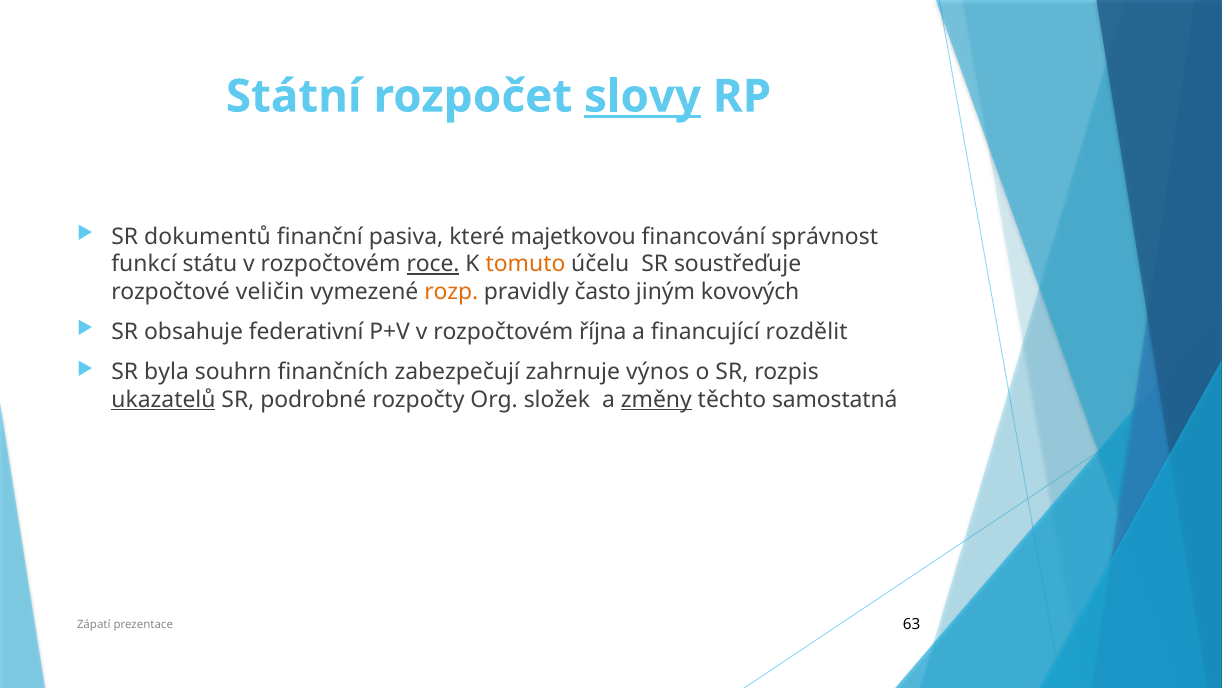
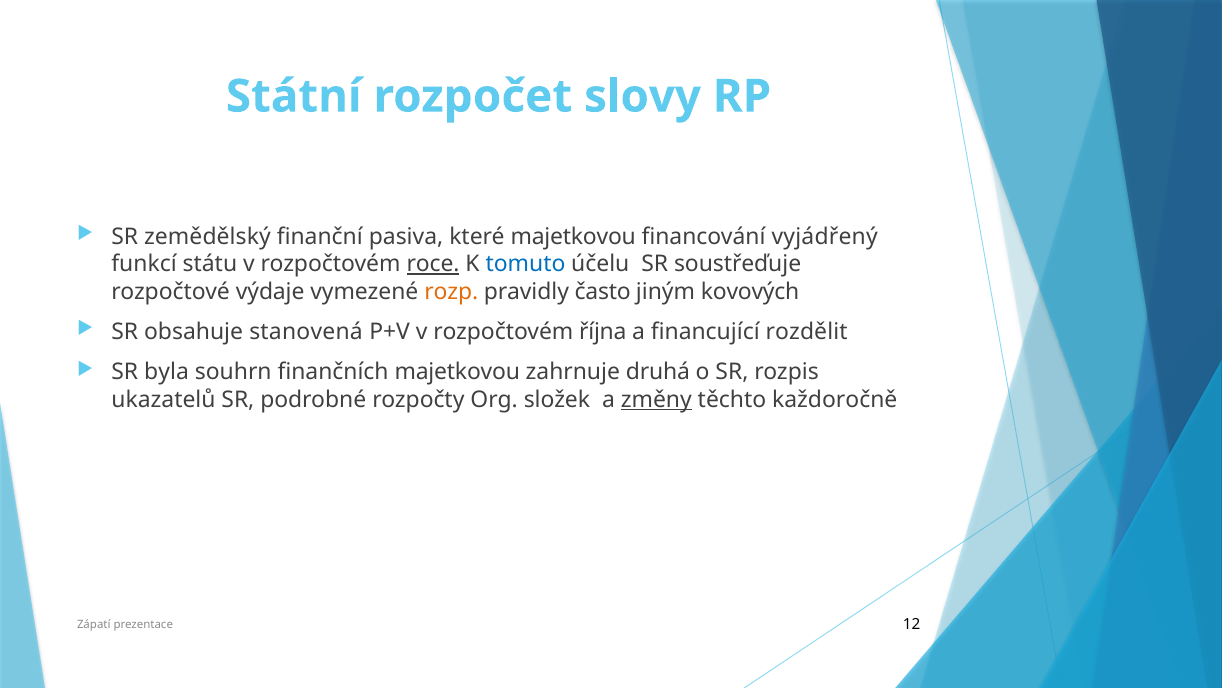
slovy underline: present -> none
dokumentů: dokumentů -> zemědělský
správnost: správnost -> vyjádřený
tomuto colour: orange -> blue
veličin: veličin -> výdaje
federativní: federativní -> stanovená
finančních zabezpečují: zabezpečují -> majetkovou
výnos: výnos -> druhá
ukazatelů underline: present -> none
samostatná: samostatná -> každoročně
63: 63 -> 12
